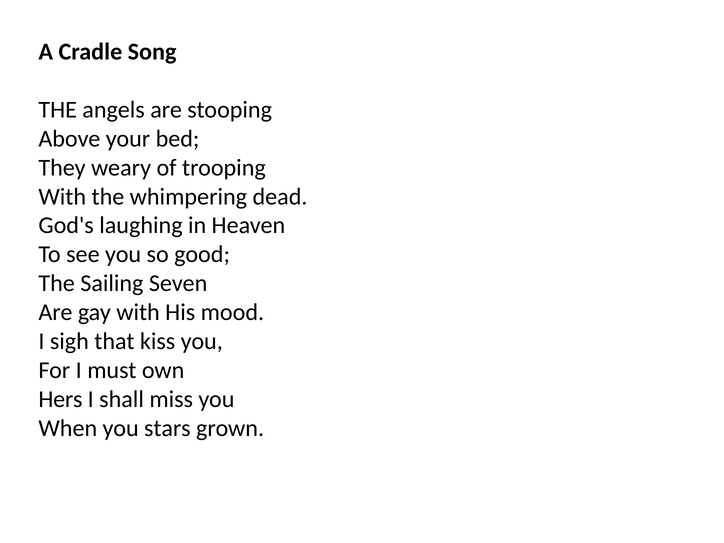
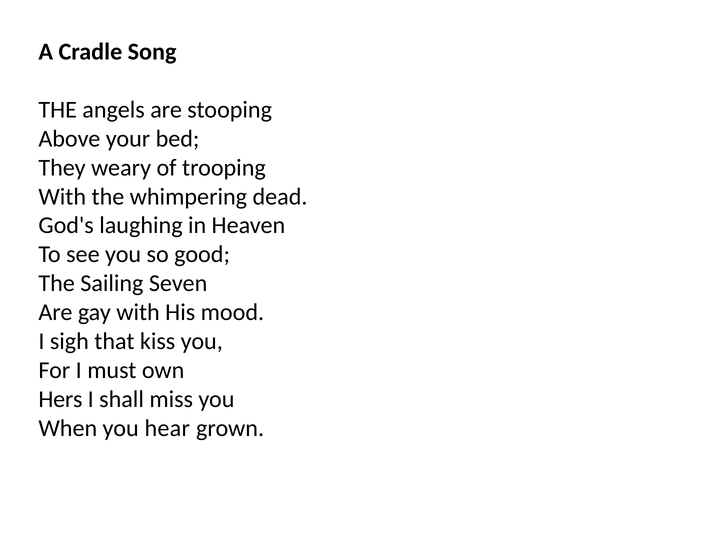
stars: stars -> hear
